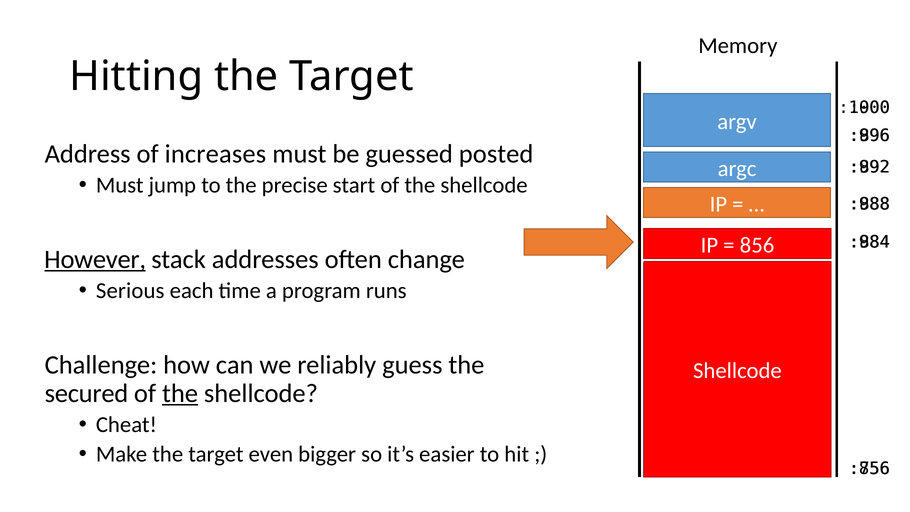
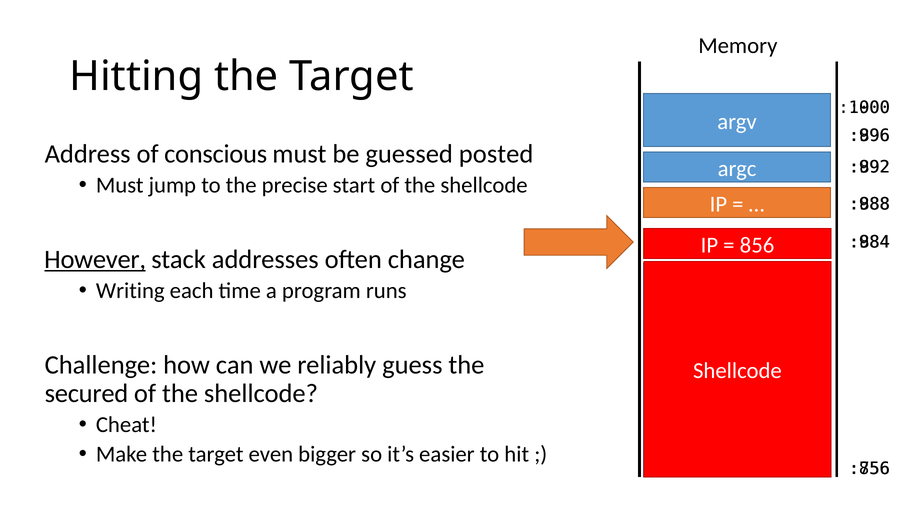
increases: increases -> conscious
Serious: Serious -> Writing
the at (180, 393) underline: present -> none
